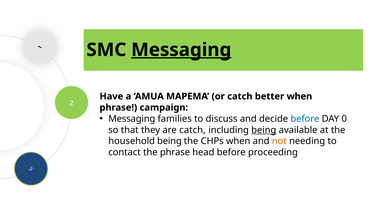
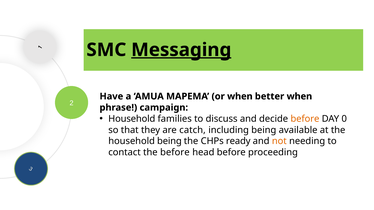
or catch: catch -> when
Messaging at (132, 119): Messaging -> Household
before at (305, 119) colour: blue -> orange
being at (264, 130) underline: present -> none
CHPs when: when -> ready
the phrase: phrase -> before
